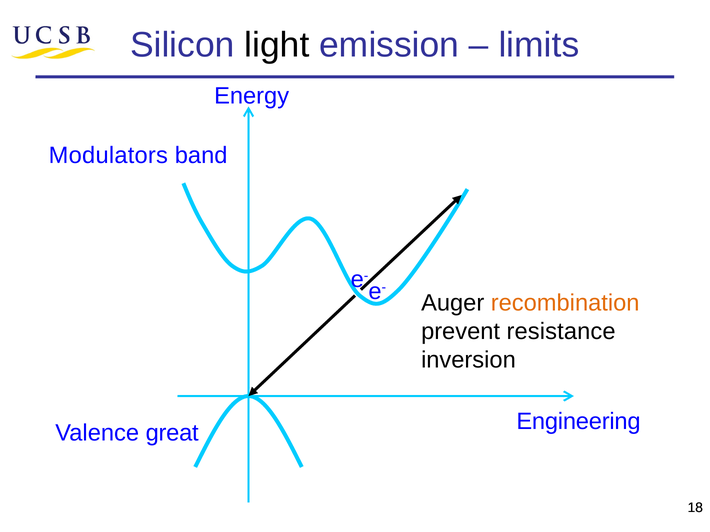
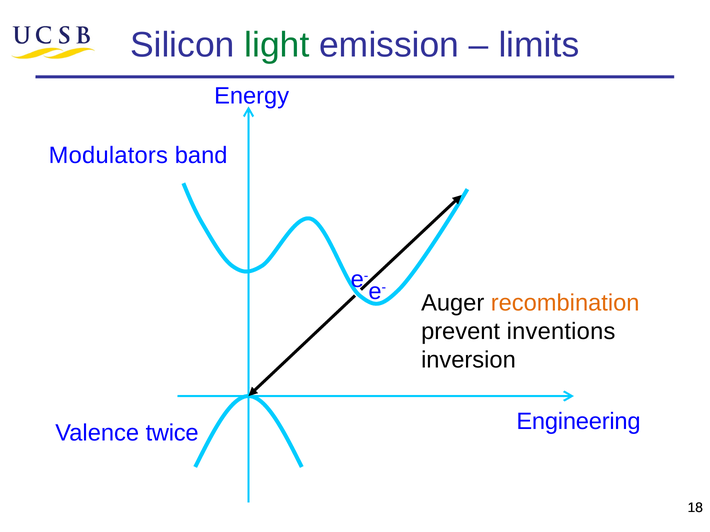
light colour: black -> green
resistance: resistance -> inventions
great: great -> twice
